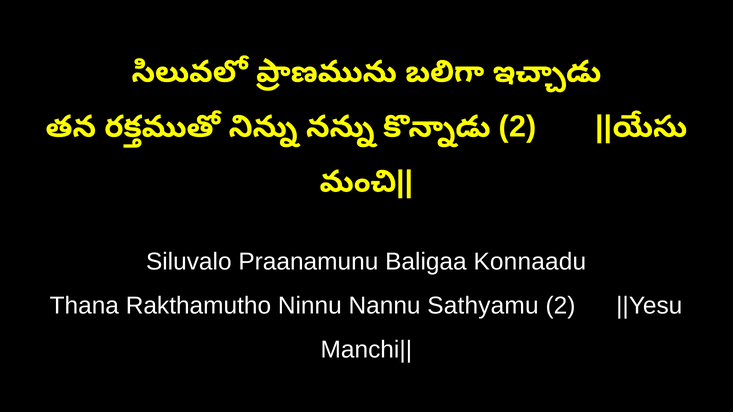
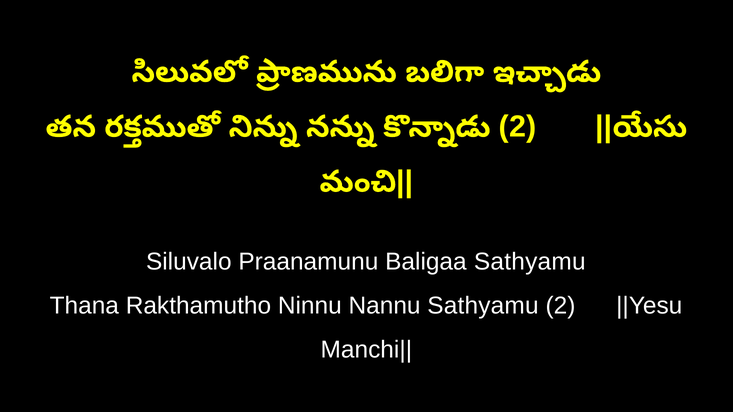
Baligaa Konnaadu: Konnaadu -> Sathyamu
